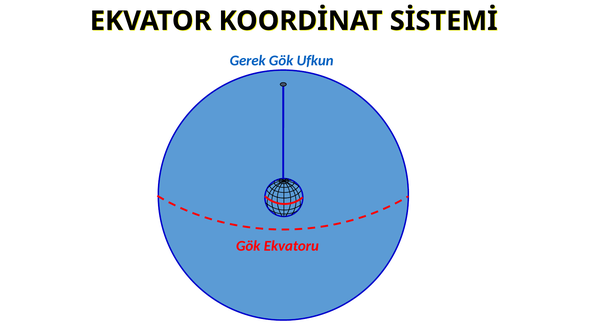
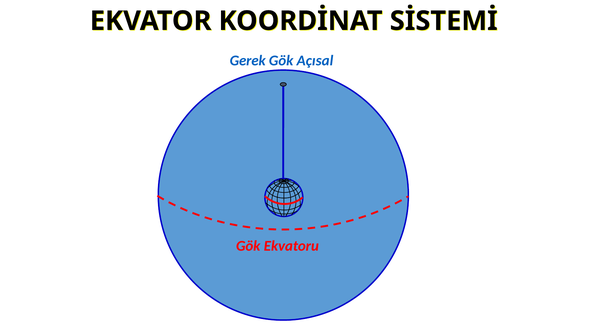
Ufkun: Ufkun -> Açısal
